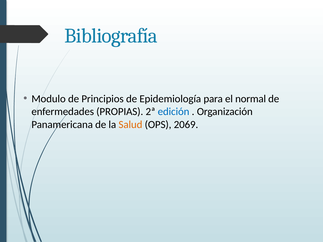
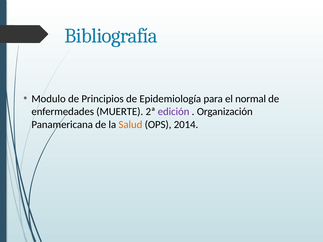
PROPIAS: PROPIAS -> MUERTE
edición colour: blue -> purple
2069: 2069 -> 2014
